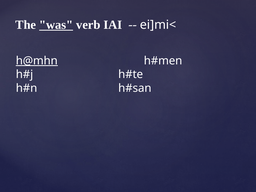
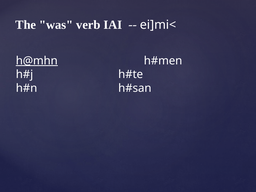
was underline: present -> none
